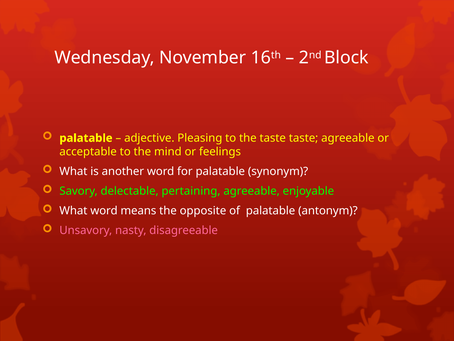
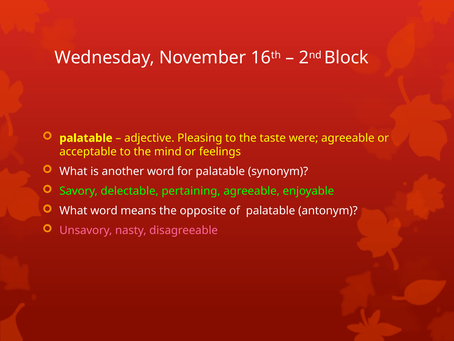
taste taste: taste -> were
